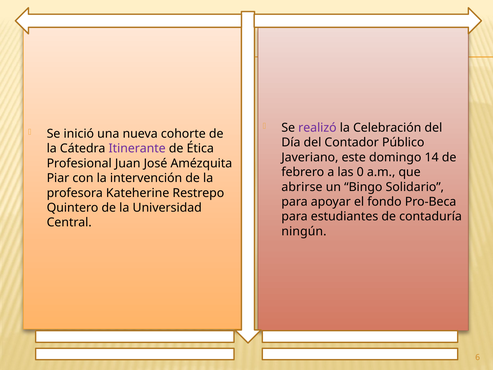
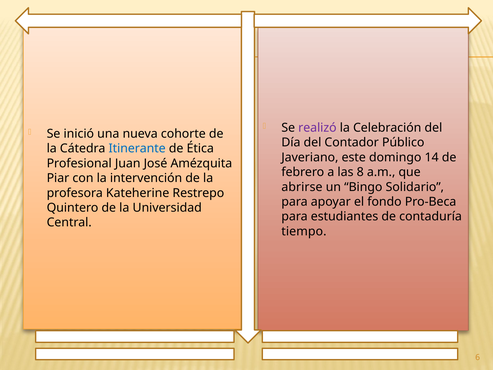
Itinerante colour: purple -> blue
0: 0 -> 8
ningún: ningún -> tiempo
